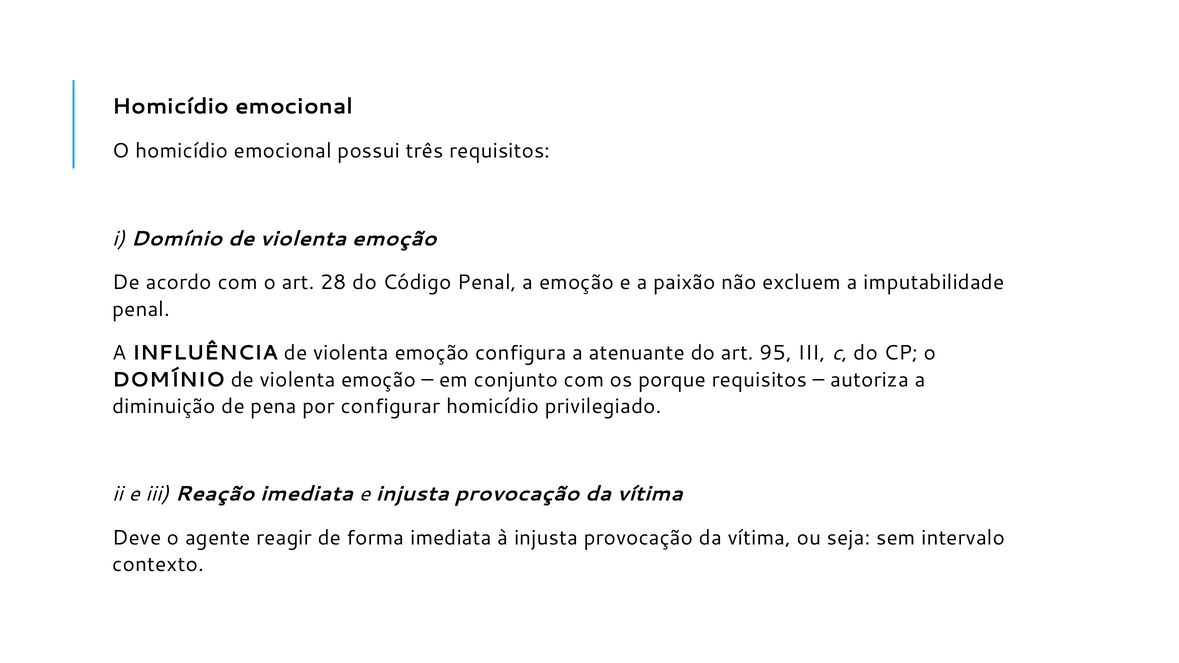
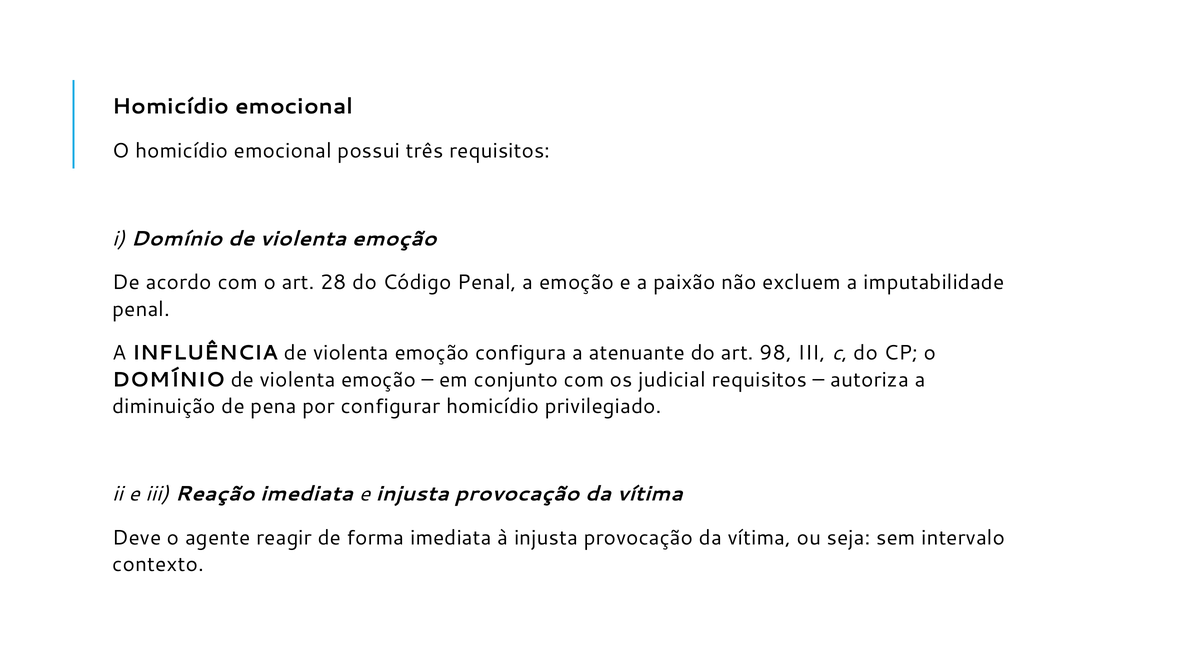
95: 95 -> 98
porque: porque -> judicial
